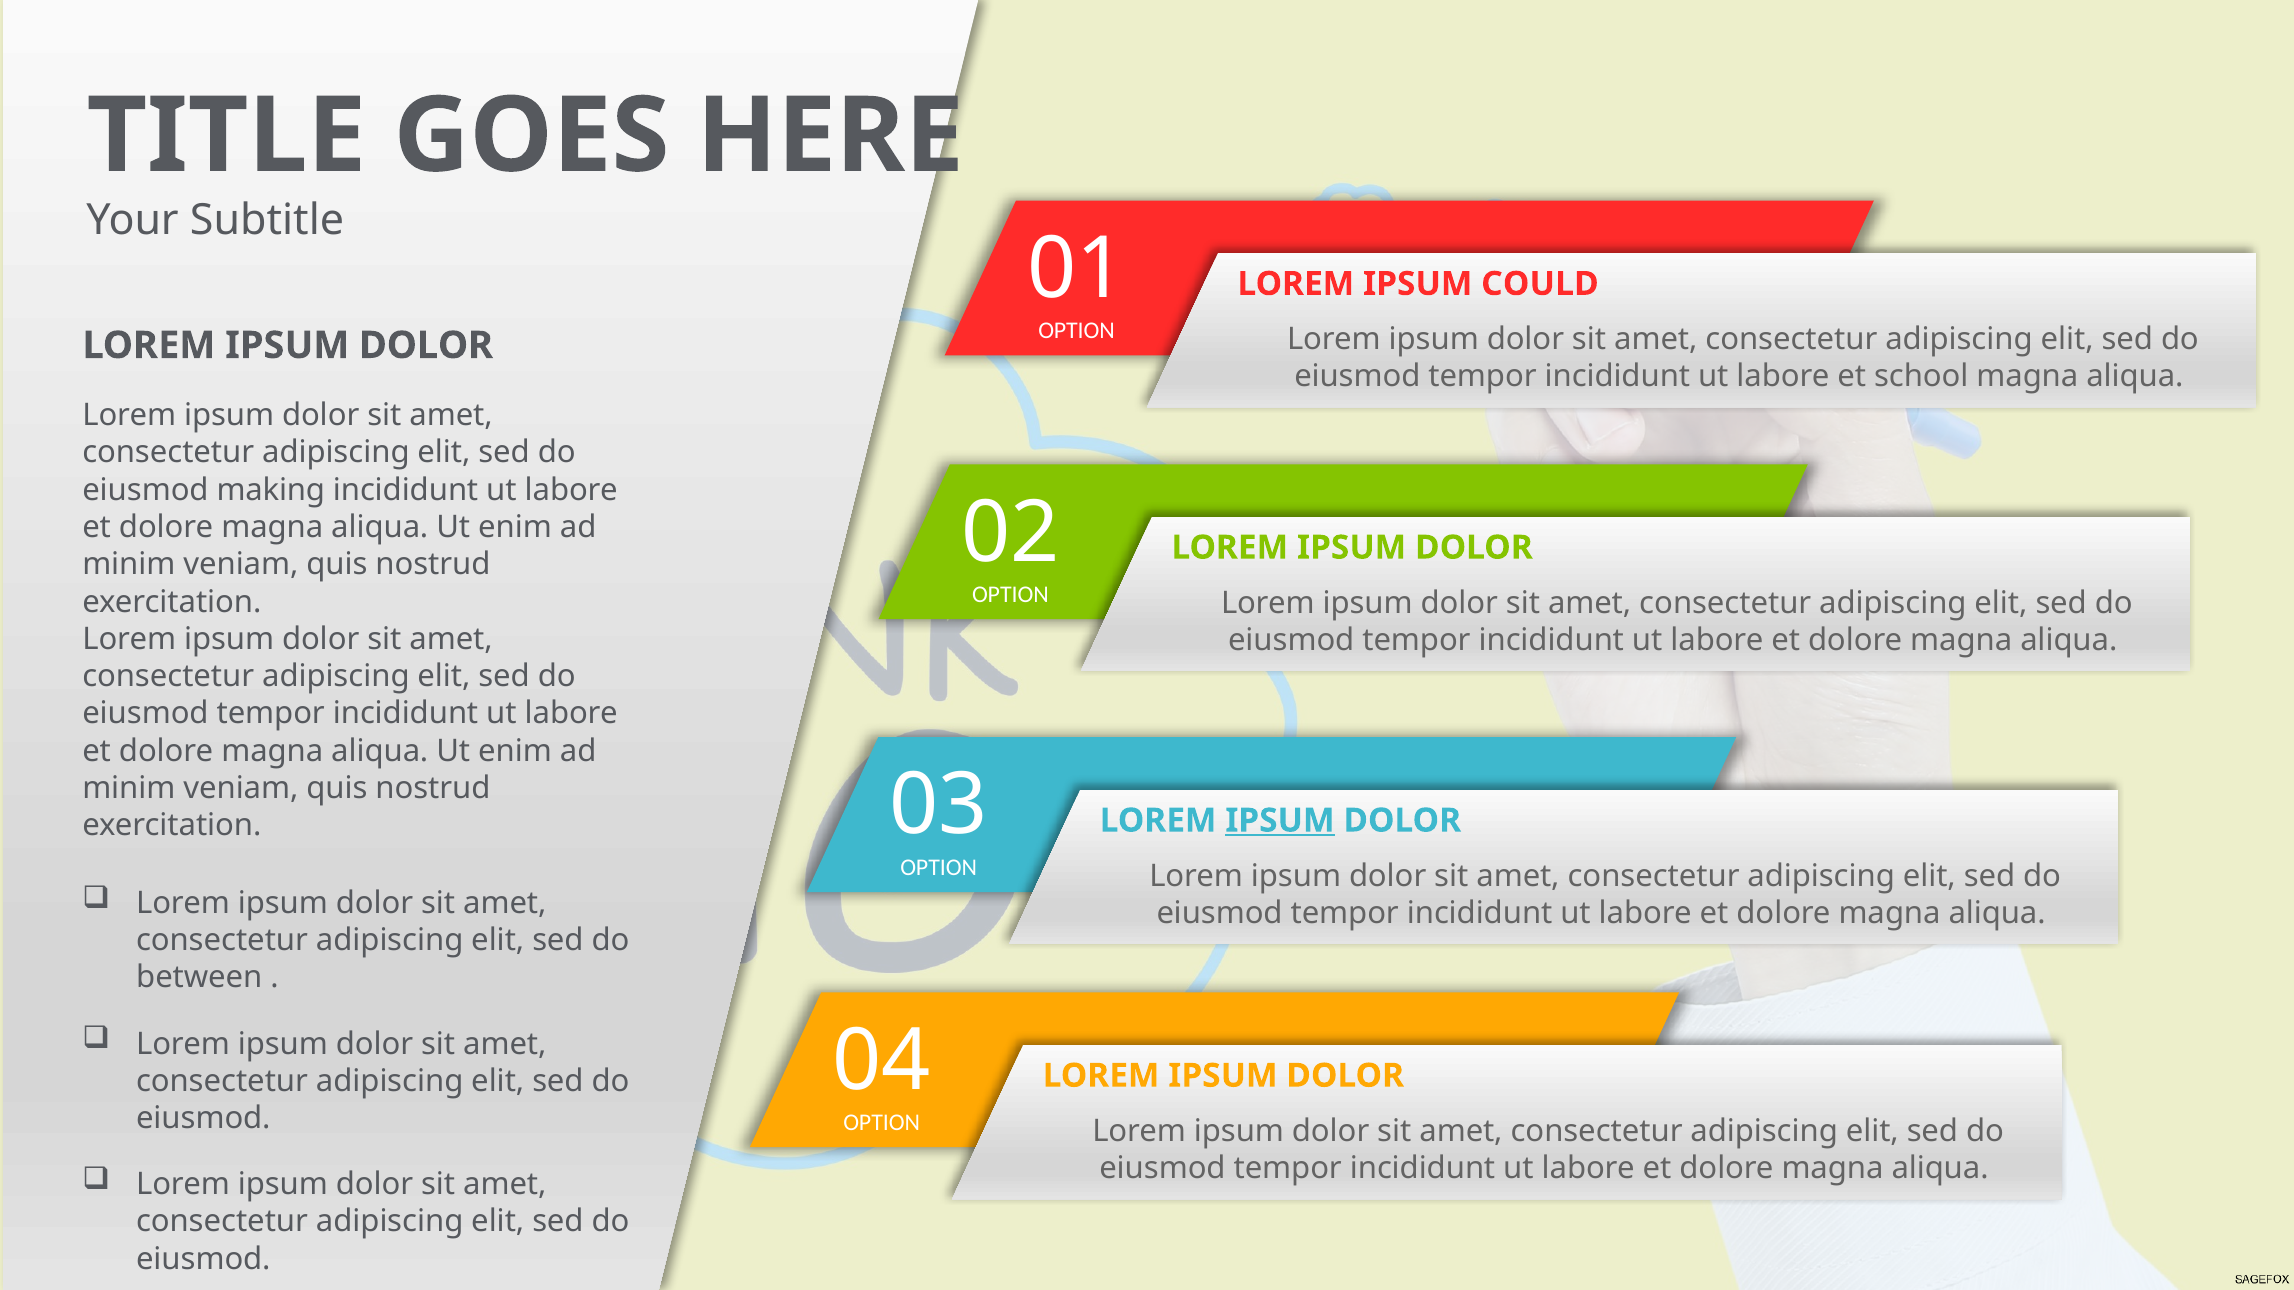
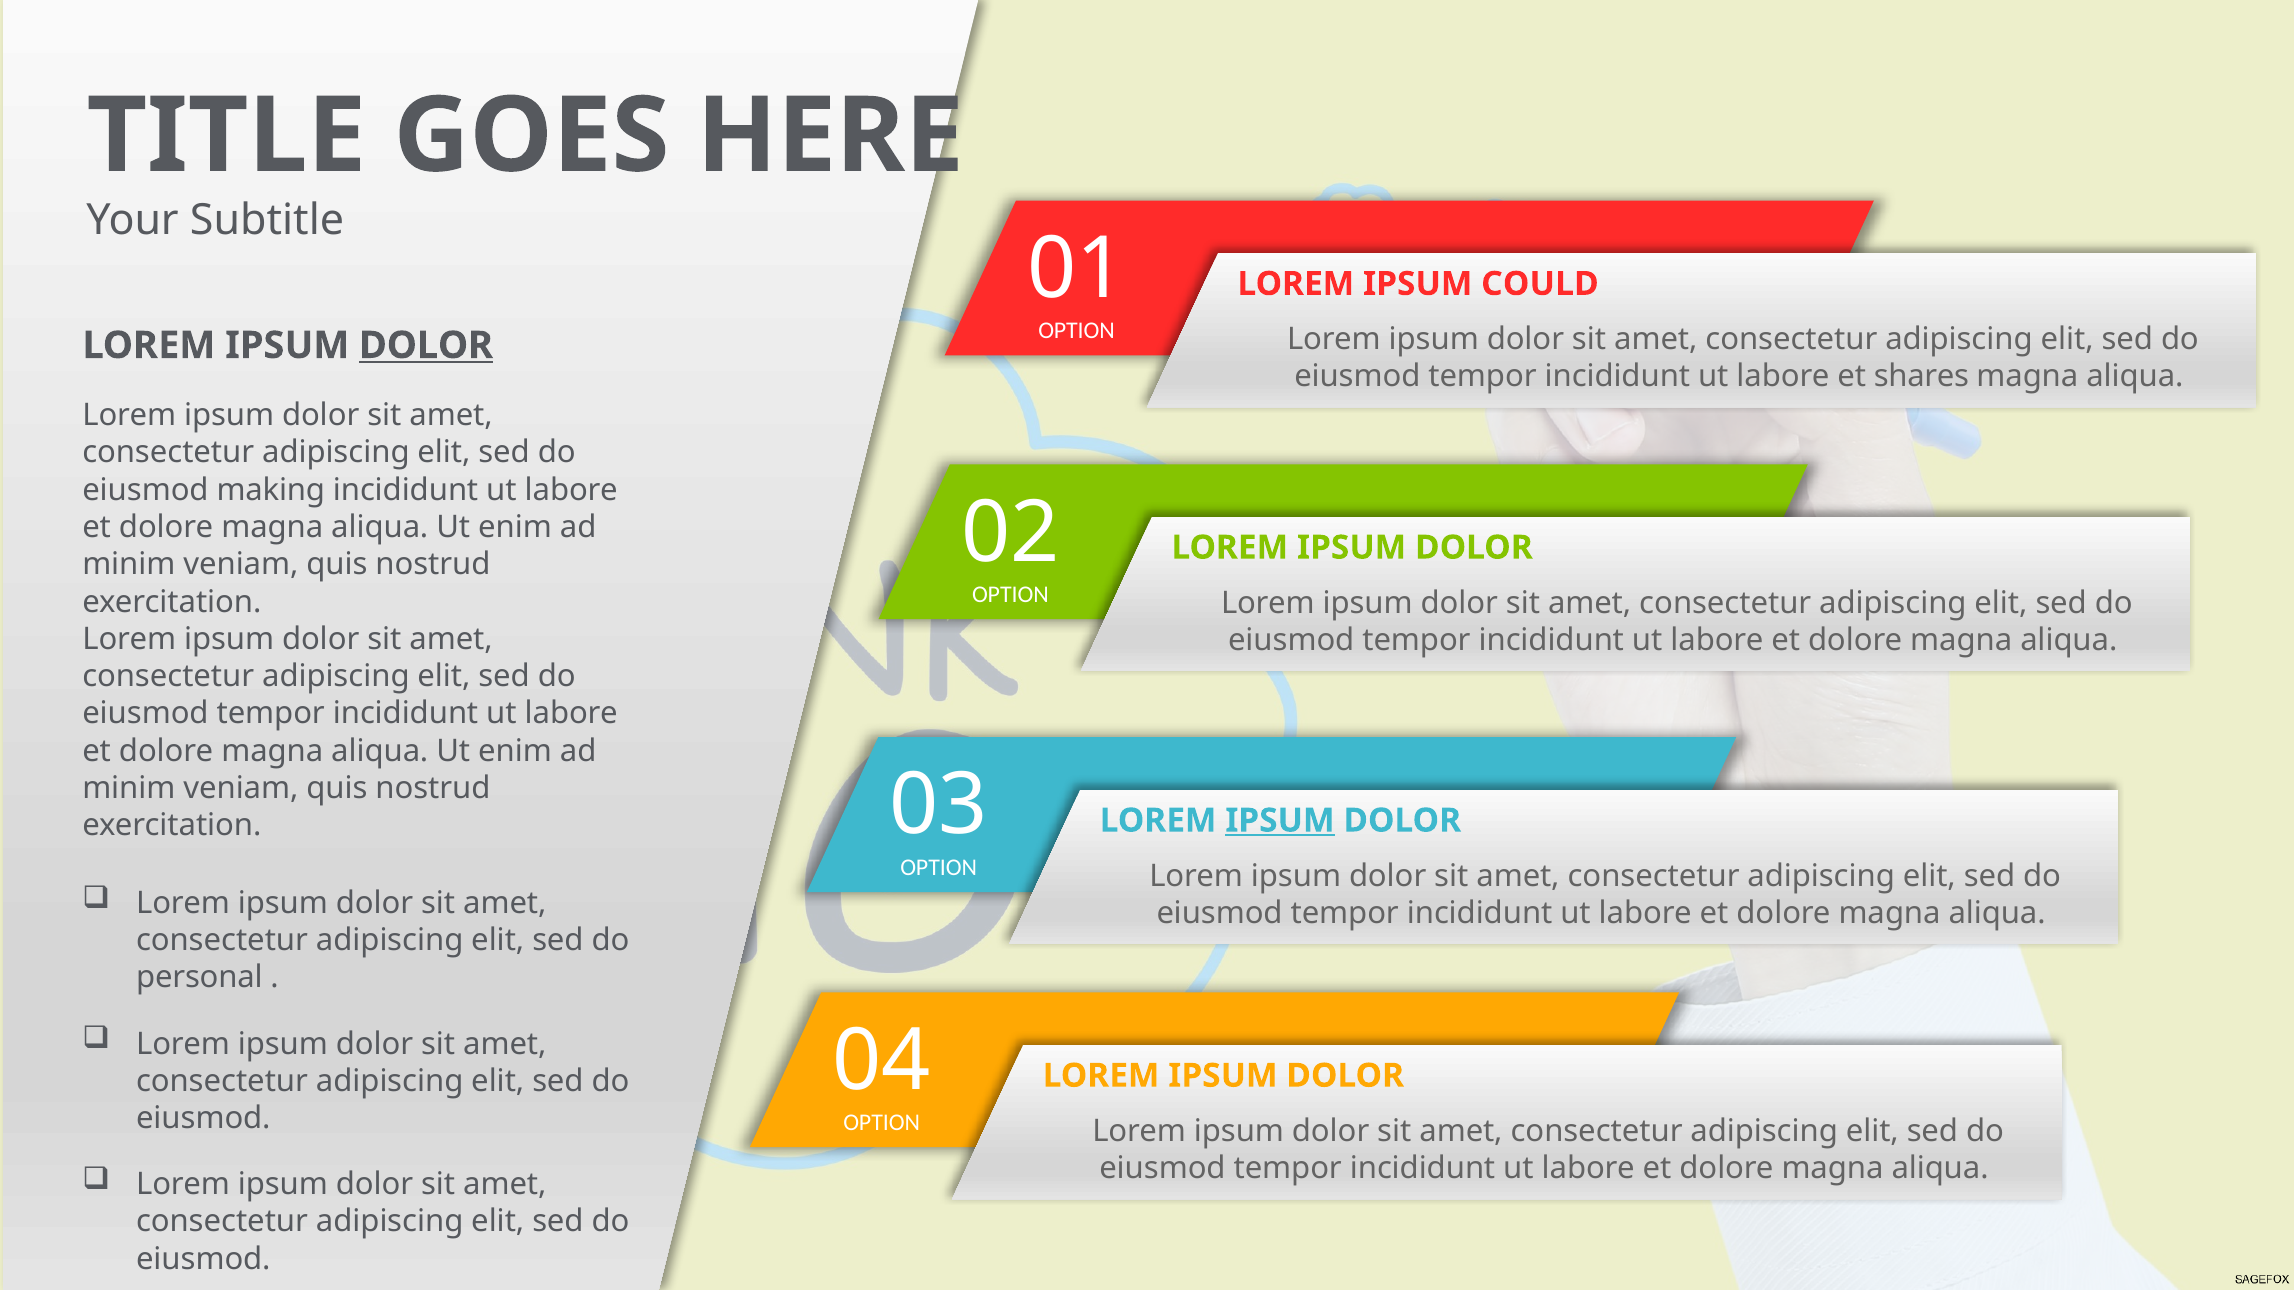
DOLOR at (426, 346) underline: none -> present
school: school -> shares
between: between -> personal
